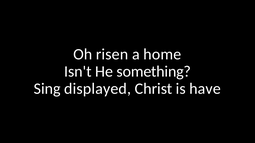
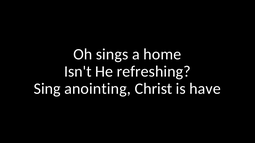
risen: risen -> sings
something: something -> refreshing
displayed: displayed -> anointing
